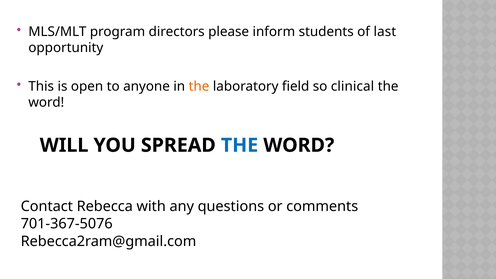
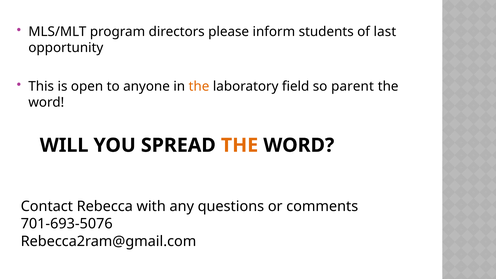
clinical: clinical -> parent
THE at (240, 145) colour: blue -> orange
701-367-5076: 701-367-5076 -> 701-693-5076
